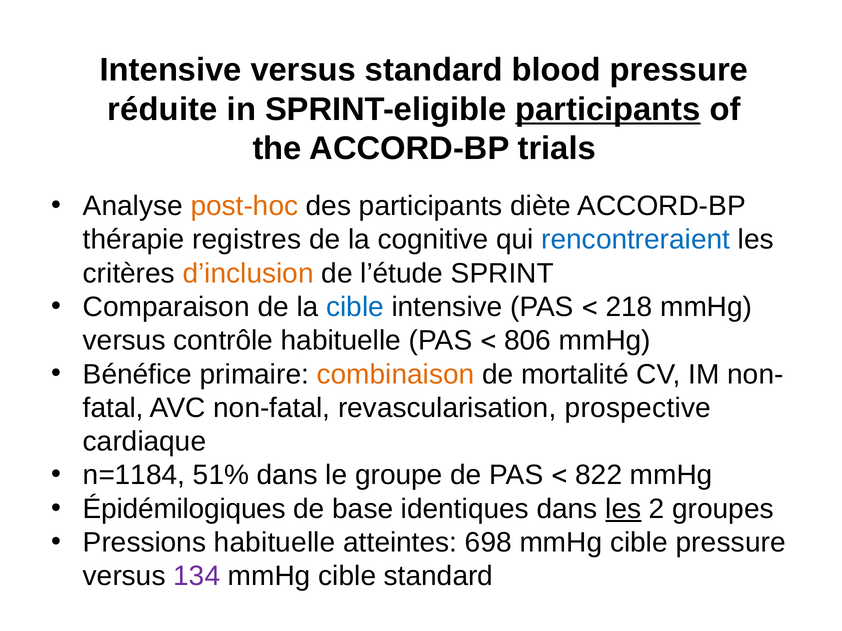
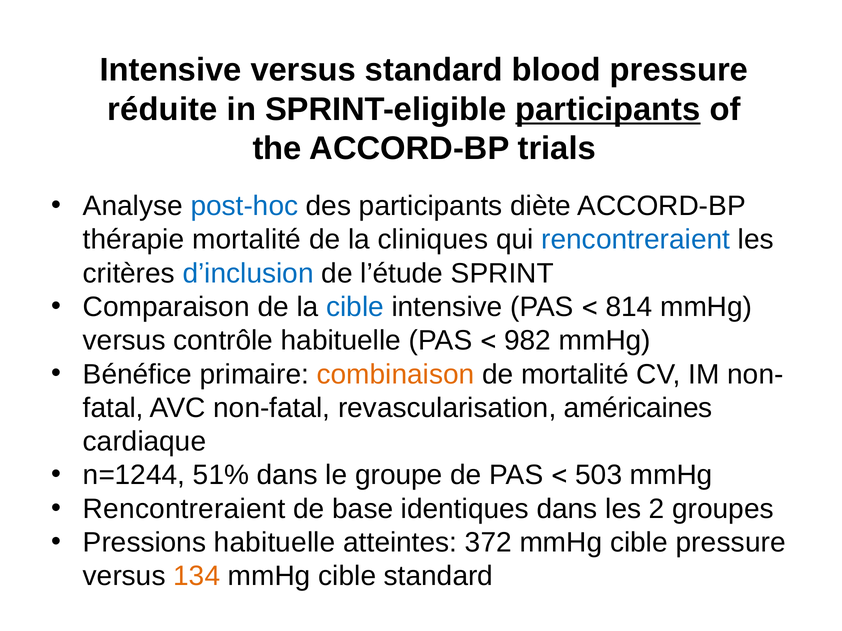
post-hoc colour: orange -> blue
thérapie registres: registres -> mortalité
cognitive: cognitive -> cliniques
d’inclusion colour: orange -> blue
218: 218 -> 814
806: 806 -> 982
prospective: prospective -> américaines
n=1184: n=1184 -> n=1244
822: 822 -> 503
Épidémilogiques at (184, 509): Épidémilogiques -> Rencontreraient
les at (623, 509) underline: present -> none
698: 698 -> 372
134 colour: purple -> orange
